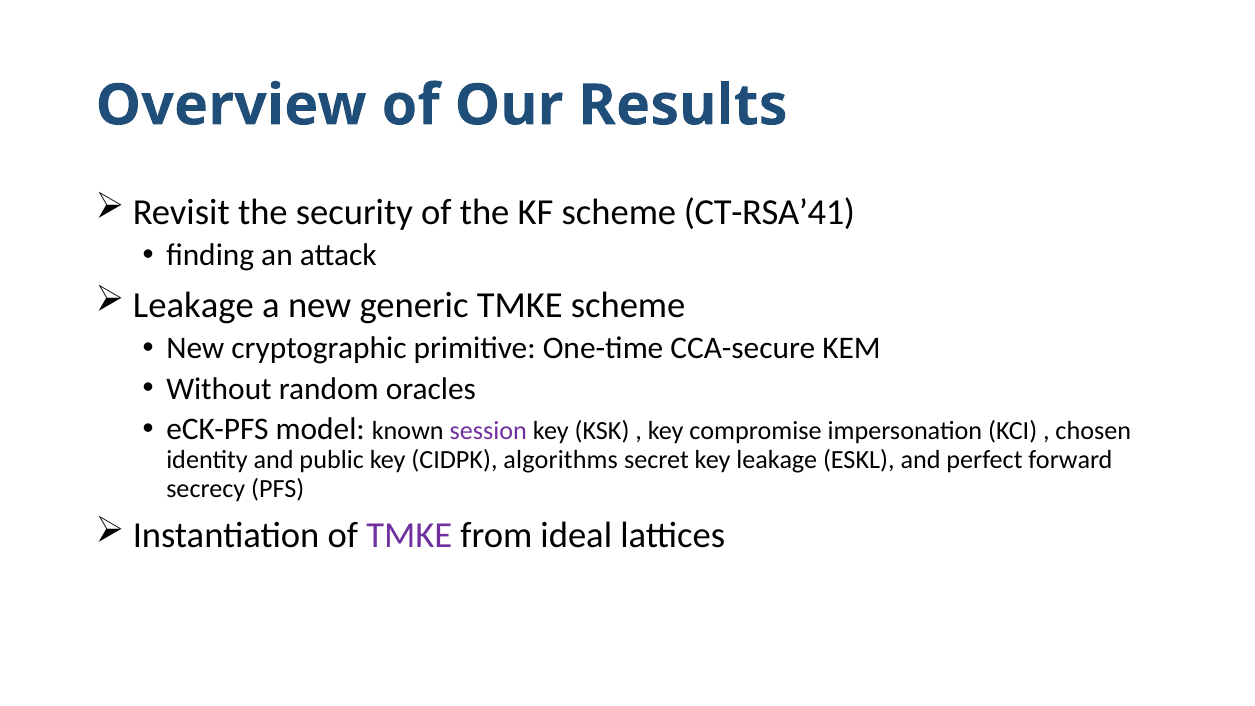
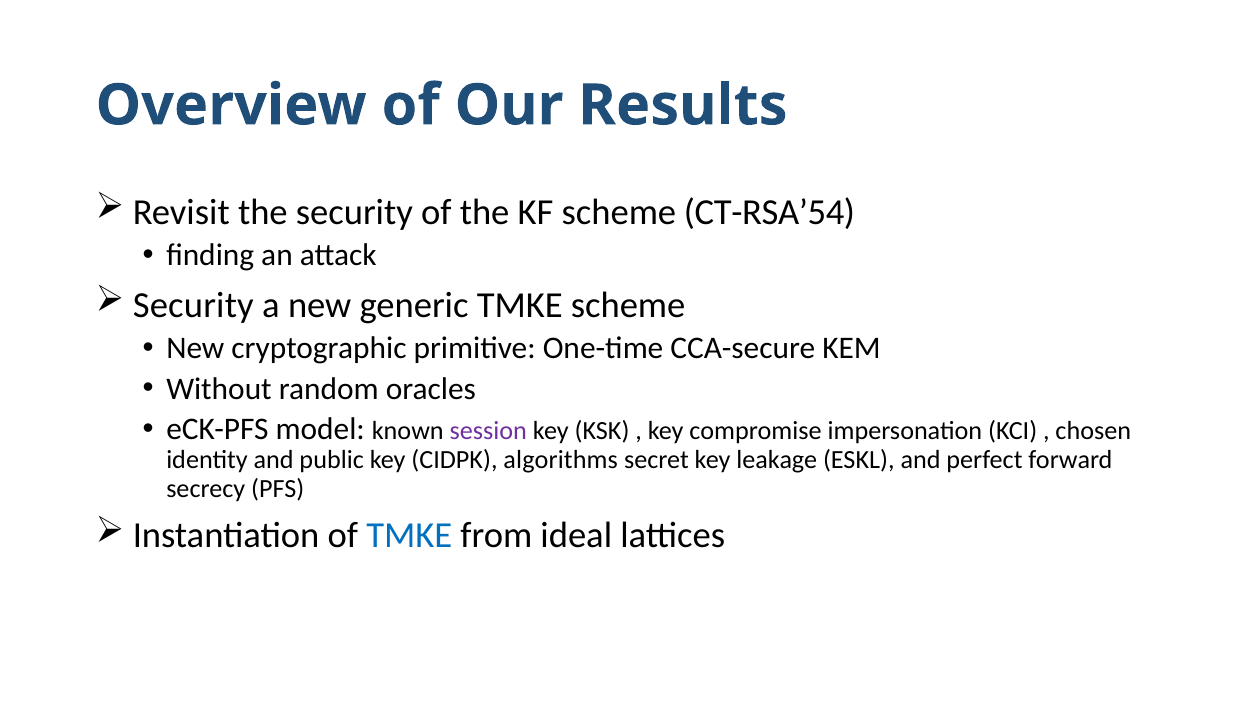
CT-RSA’41: CT-RSA’41 -> CT-RSA’54
Leakage at (193, 305): Leakage -> Security
TMKE at (409, 535) colour: purple -> blue
